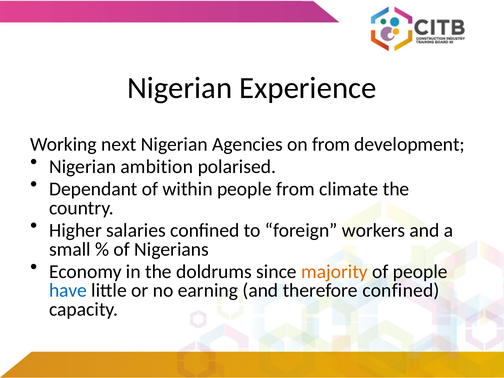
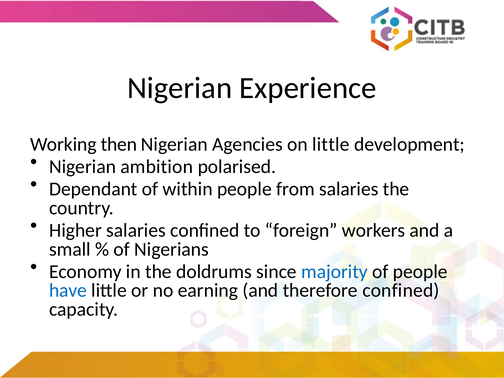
next: next -> then
on from: from -> little
from climate: climate -> salaries
majority colour: orange -> blue
